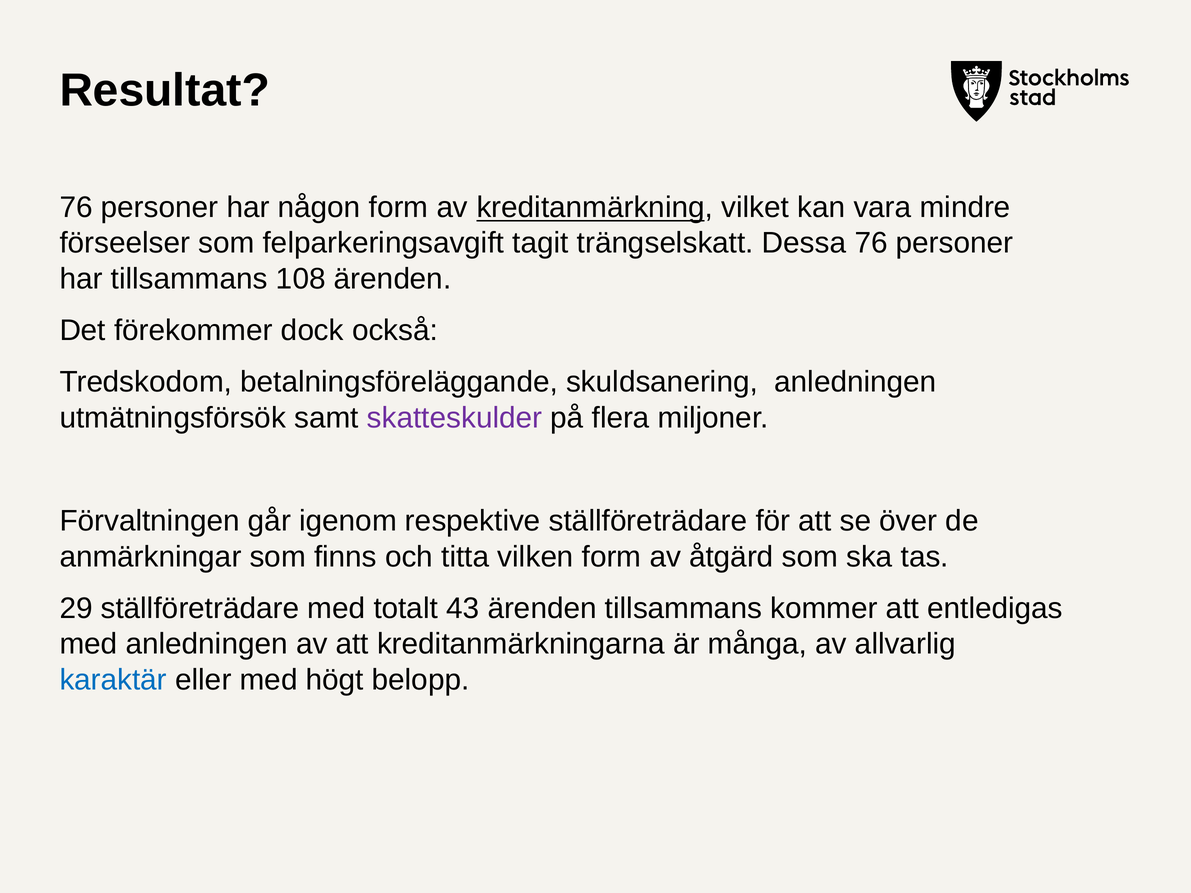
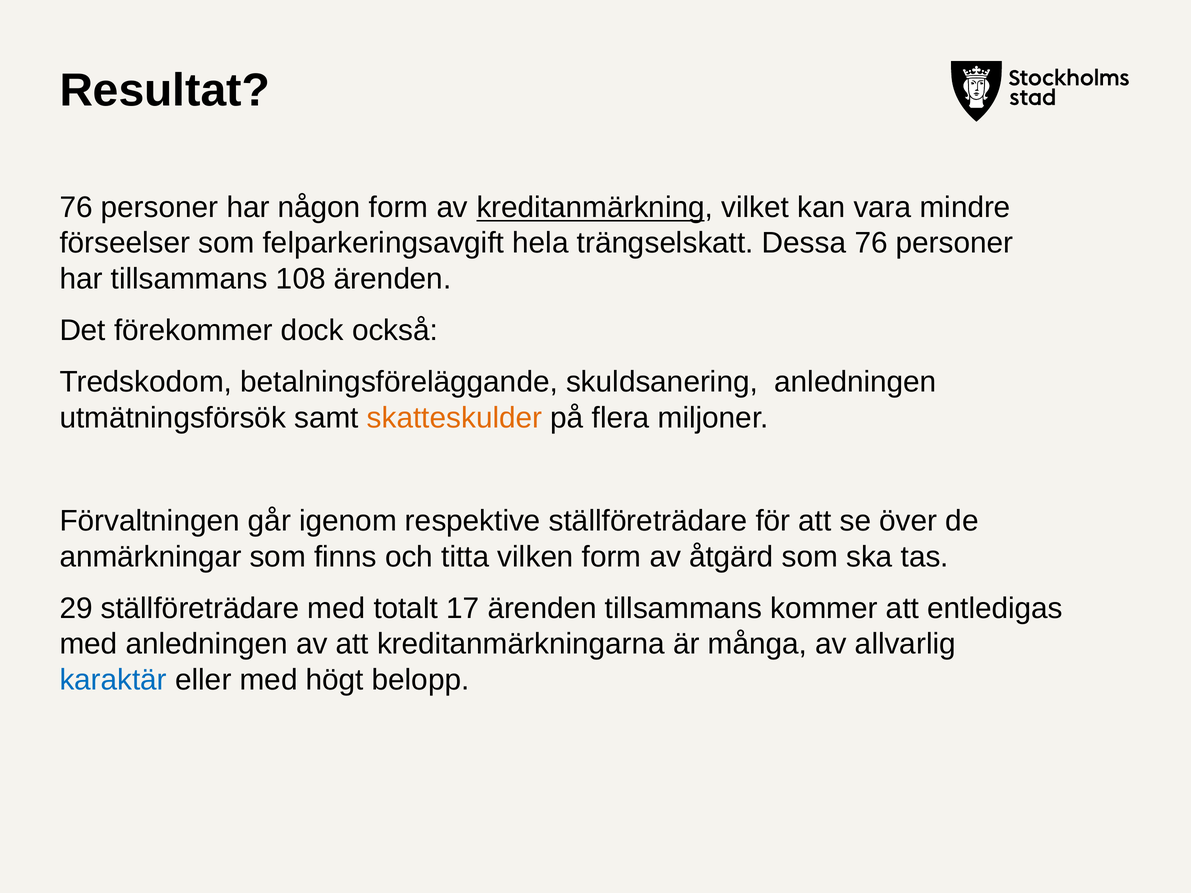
tagit: tagit -> hela
skatteskulder colour: purple -> orange
43: 43 -> 17
